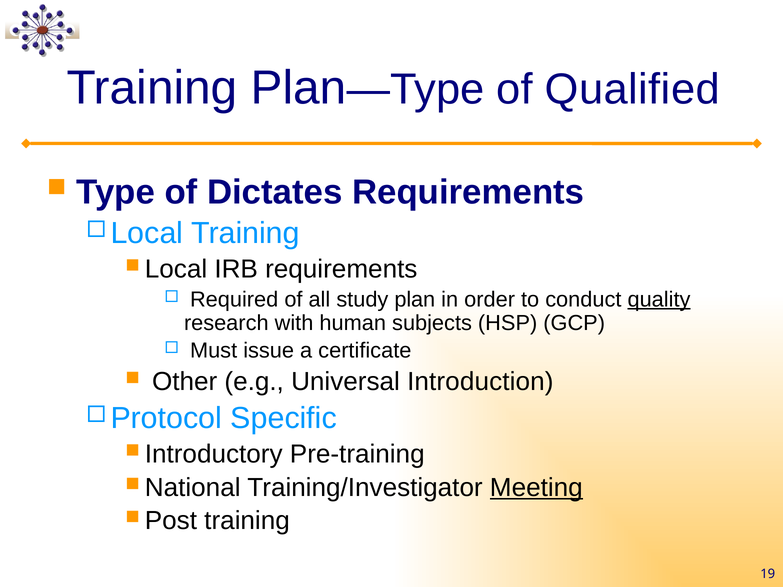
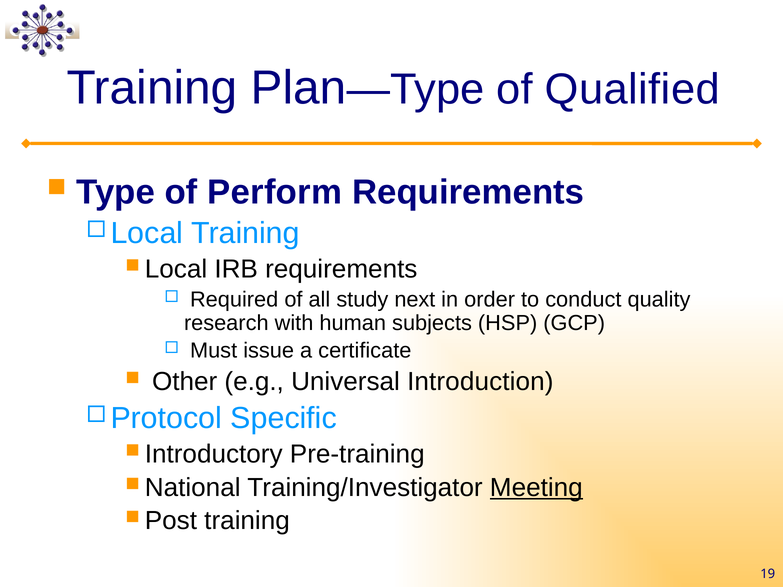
Dictates: Dictates -> Perform
study plan: plan -> next
quality underline: present -> none
